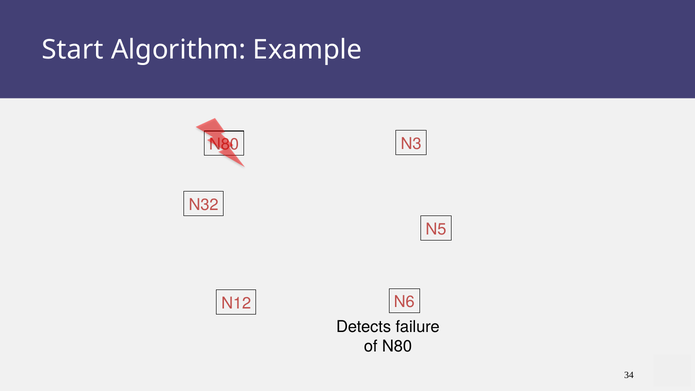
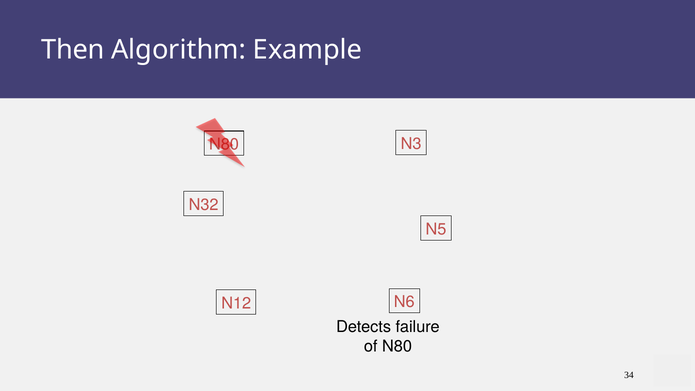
Start: Start -> Then
